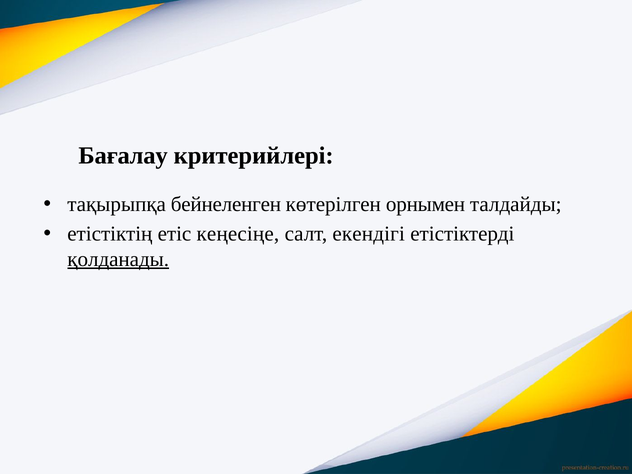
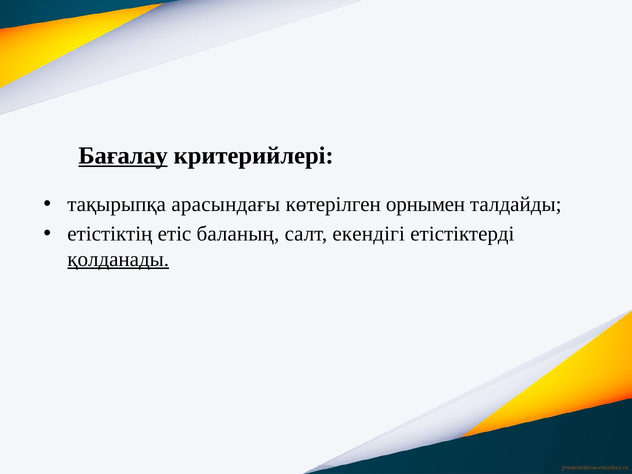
Бағалау underline: none -> present
бейнеленген: бейнеленген -> арасындағы
кеңесіңе: кеңесіңе -> баланың
